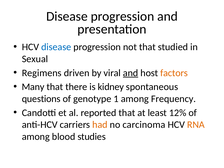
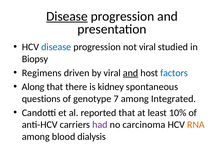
Disease at (67, 16) underline: none -> present
not that: that -> viral
Sexual: Sexual -> Biopsy
factors colour: orange -> blue
Many: Many -> Along
1: 1 -> 7
Frequency: Frequency -> Integrated
12%: 12% -> 10%
had colour: orange -> purple
studies: studies -> dialysis
